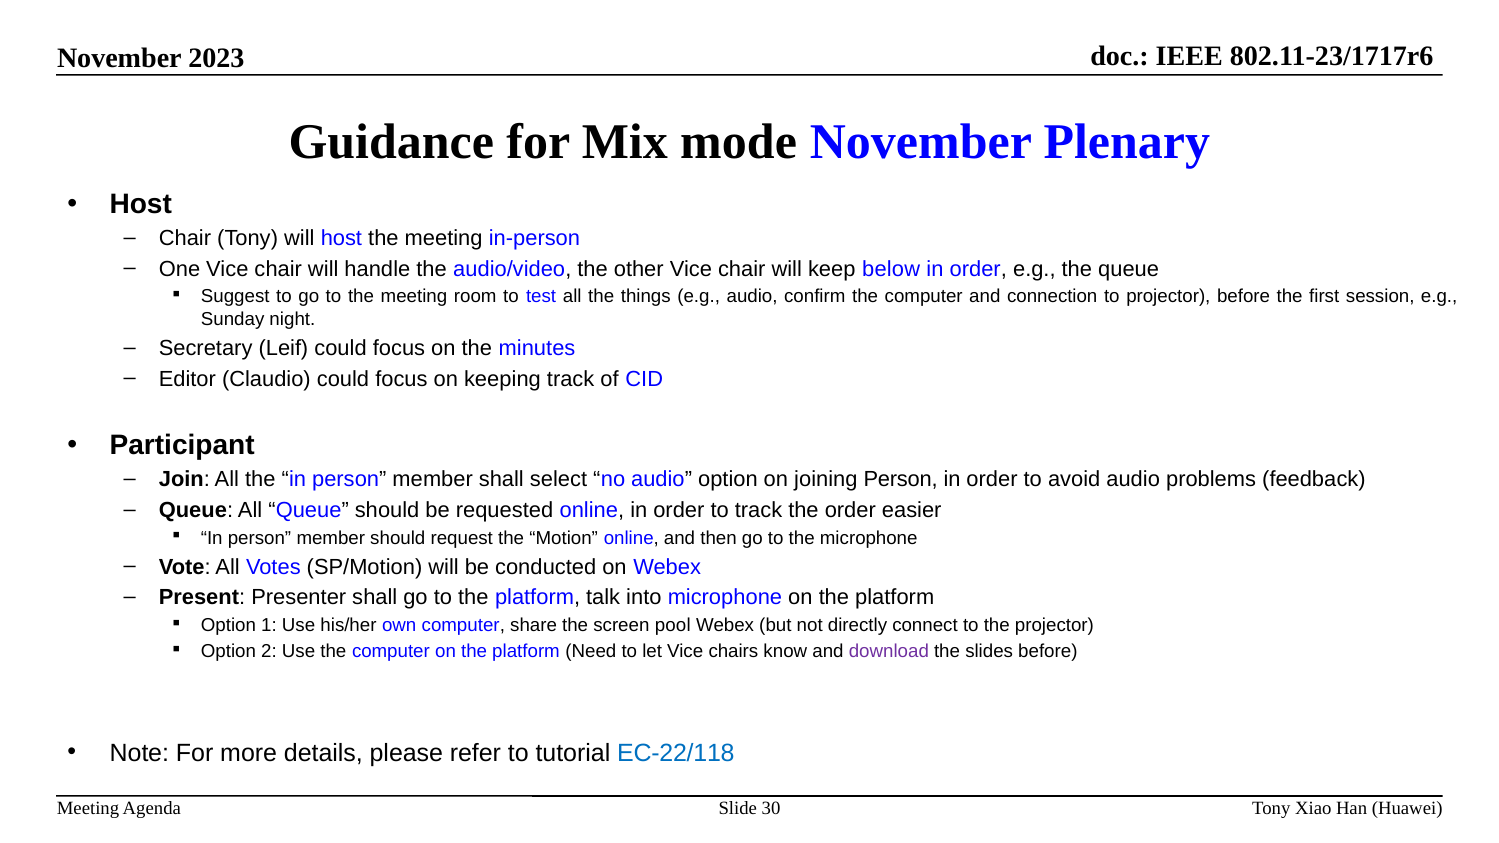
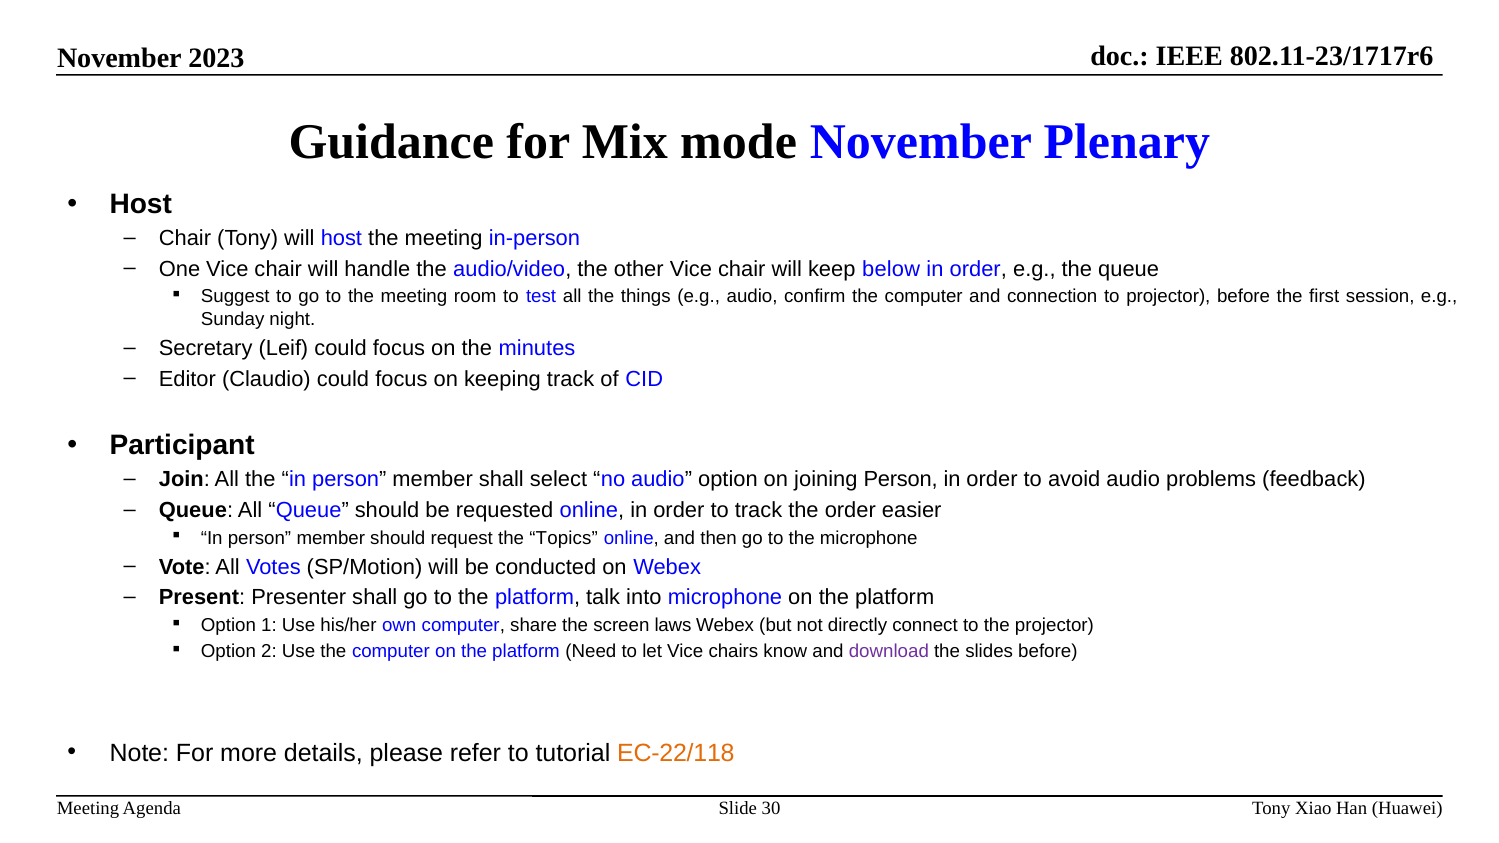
Motion: Motion -> Topics
pool: pool -> laws
EC-22/118 colour: blue -> orange
